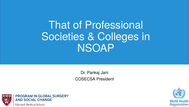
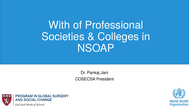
That: That -> With
